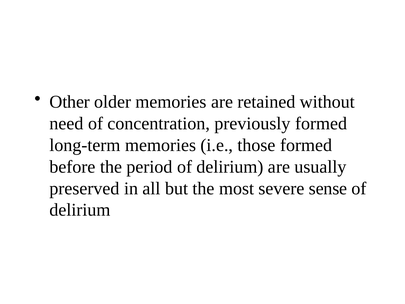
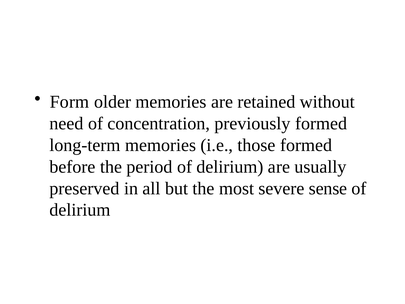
Other: Other -> Form
